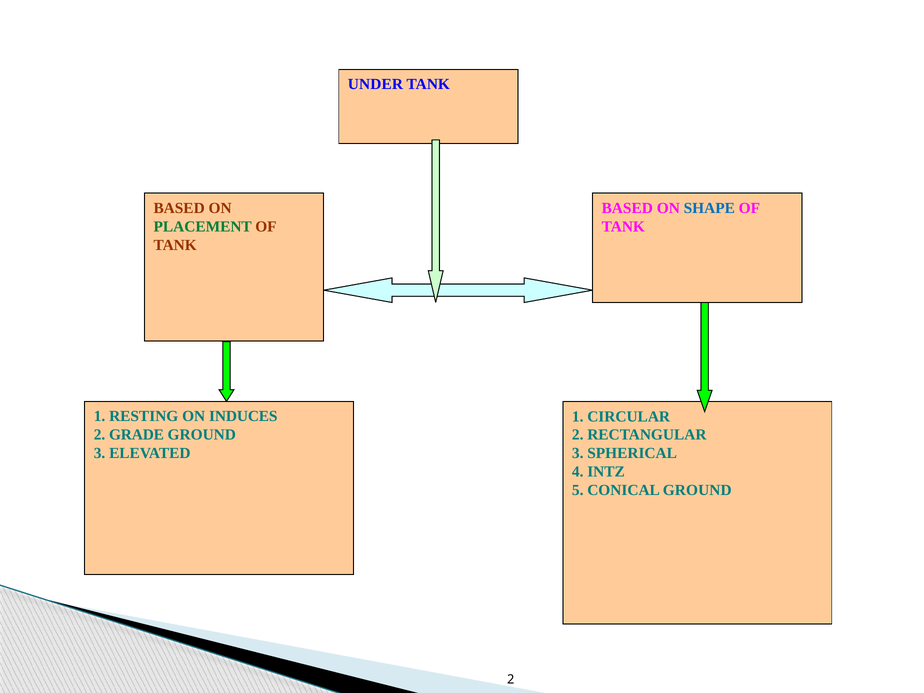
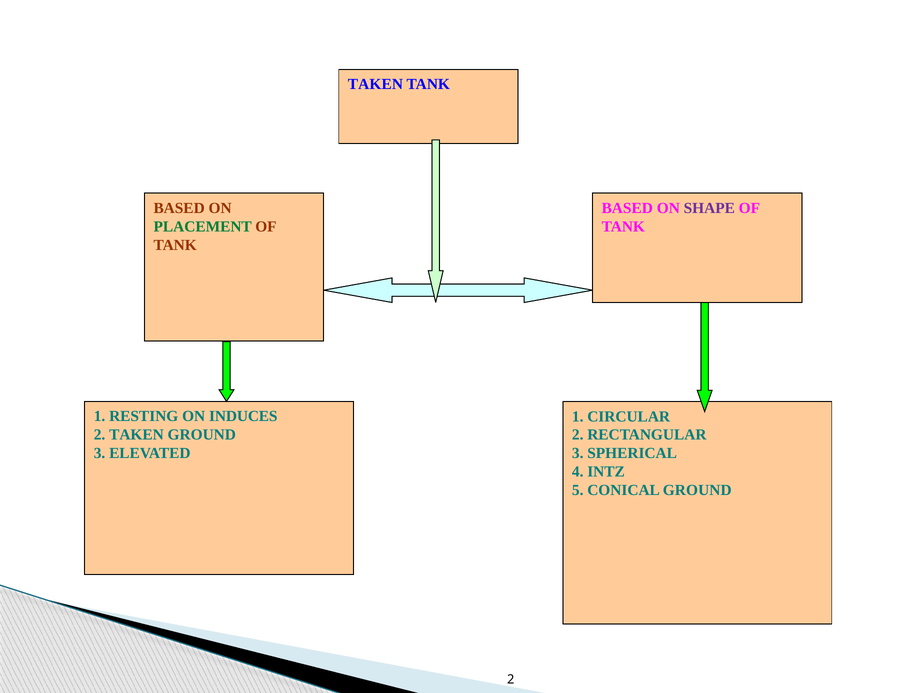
UNDER at (375, 84): UNDER -> TAKEN
SHAPE colour: blue -> purple
GRADE at (137, 435): GRADE -> TAKEN
